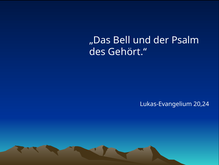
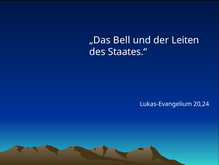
Psalm: Psalm -> Leiten
Gehört.“: Gehört.“ -> Staates.“
